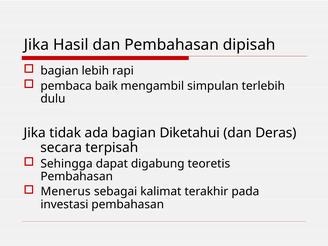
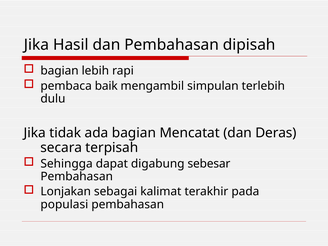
Diketahui: Diketahui -> Mencatat
teoretis: teoretis -> sebesar
Menerus: Menerus -> Lonjakan
investasi: investasi -> populasi
